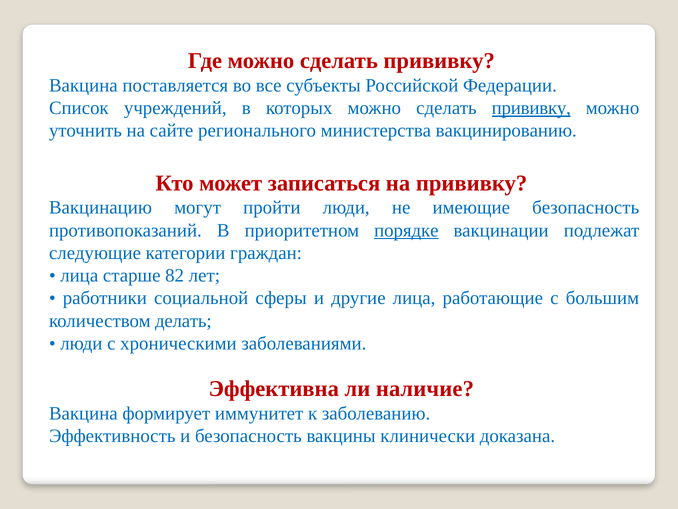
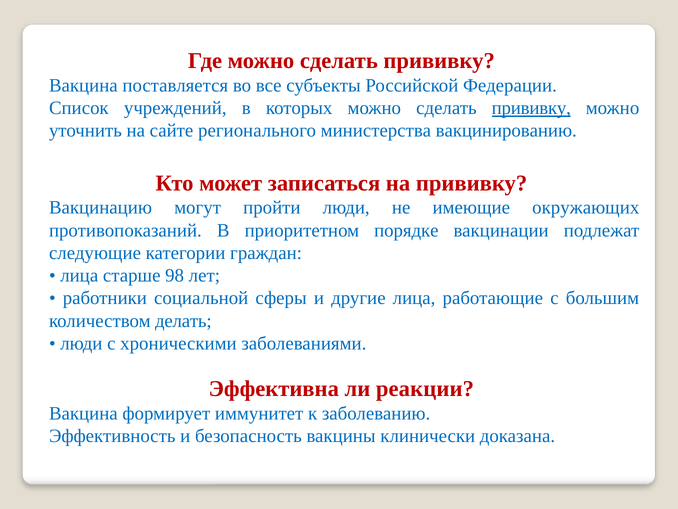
имеющие безопасность: безопасность -> окружающих
порядке underline: present -> none
82: 82 -> 98
наличие: наличие -> реакции
